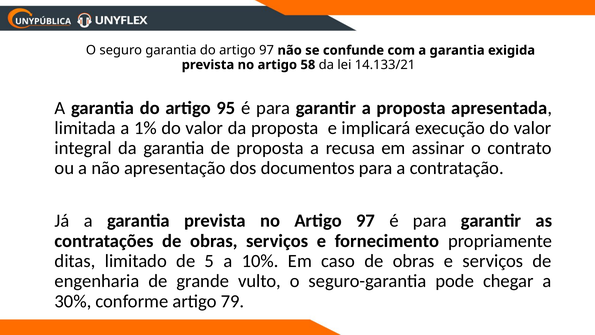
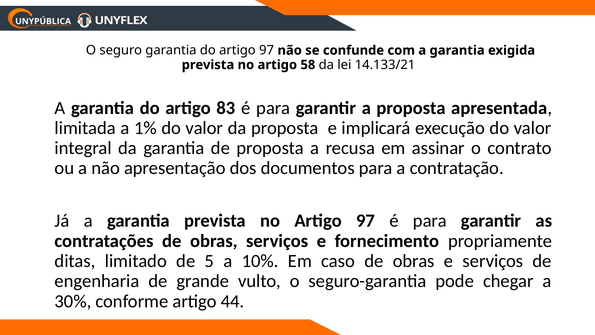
95: 95 -> 83
79: 79 -> 44
